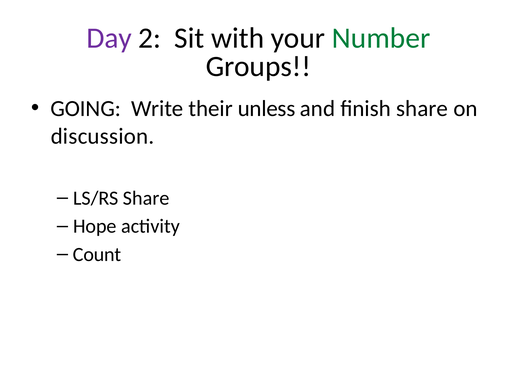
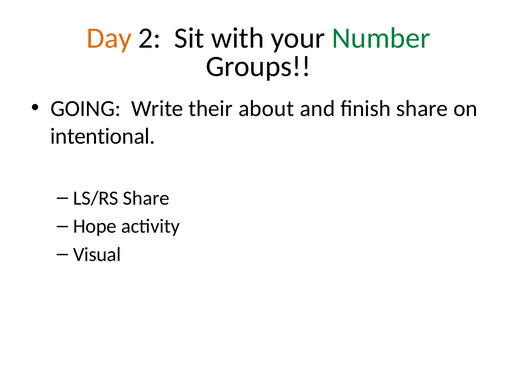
Day colour: purple -> orange
unless: unless -> about
discussion: discussion -> intentional
Count: Count -> Visual
